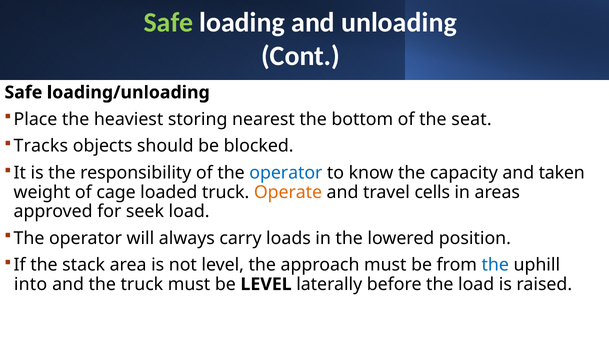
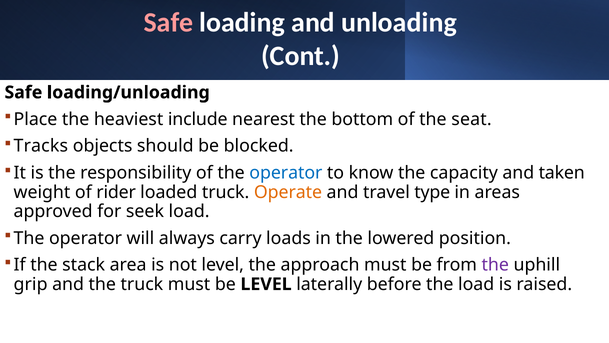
Safe at (169, 23) colour: light green -> pink
storing: storing -> include
cage: cage -> rider
cells: cells -> type
the at (495, 265) colour: blue -> purple
into: into -> grip
